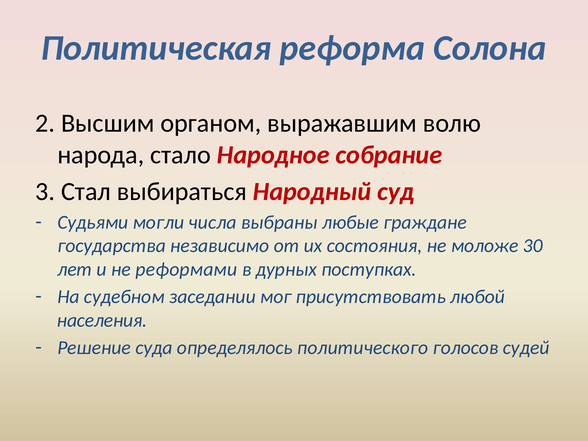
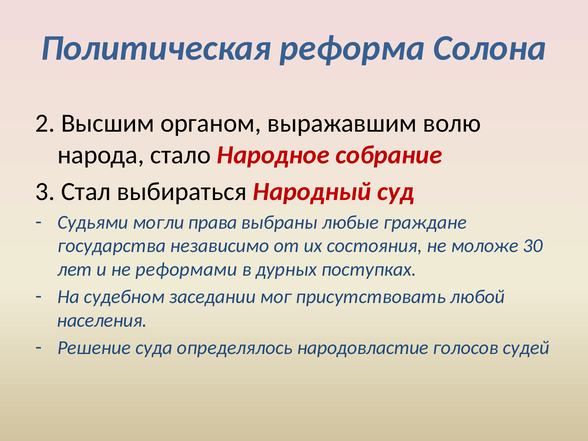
числа: числа -> права
политического: политического -> народовластие
